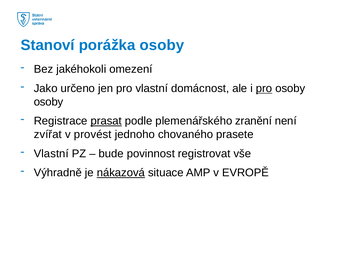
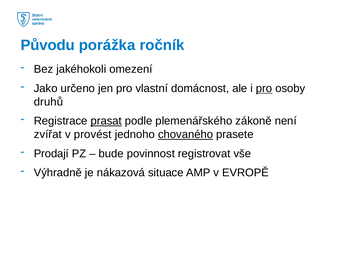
Stanoví: Stanoví -> Původu
porážka osoby: osoby -> ročník
osoby at (49, 102): osoby -> druhů
zranění: zranění -> zákoně
chovaného underline: none -> present
Vlastní at (51, 153): Vlastní -> Prodají
nákazová underline: present -> none
